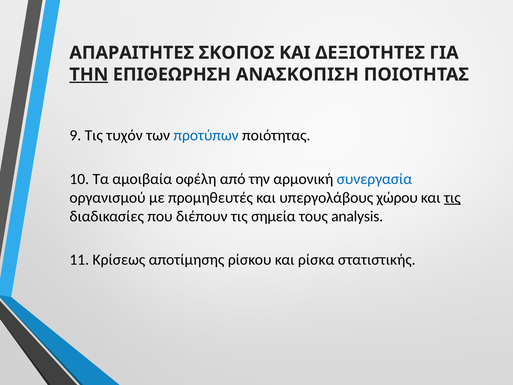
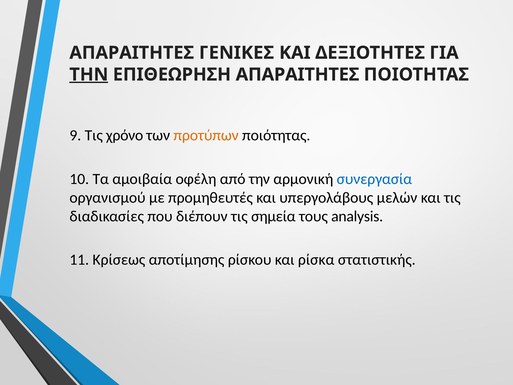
ΣΚΟΠΟΣ: ΣΚΟΠΟΣ -> ΓΕΝΙΚΕΣ
ΕΠΙΘΕΩΡΗΣΗ ΑΝΑΣΚΟΠΙΣΗ: ΑΝΑΣΚΟΠΙΣΗ -> ΑΠΑΡΑΙΤΗΤΕΣ
τυχόν: τυχόν -> χρόνο
προτύπων colour: blue -> orange
χώρου: χώρου -> μελών
τις at (452, 197) underline: present -> none
